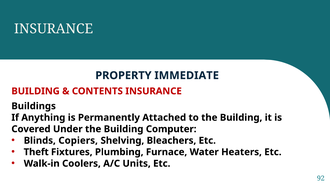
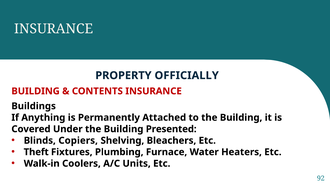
IMMEDIATE: IMMEDIATE -> OFFICIALLY
Computer: Computer -> Presented
